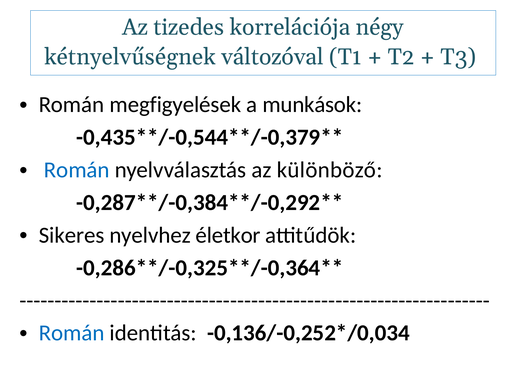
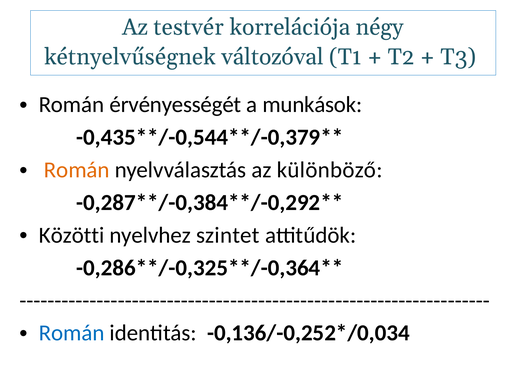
tizedes: tizedes -> testvér
megfigyelések: megfigyelések -> érvényességét
Román at (77, 170) colour: blue -> orange
Sikeres: Sikeres -> Közötti
életkor: életkor -> szintet
